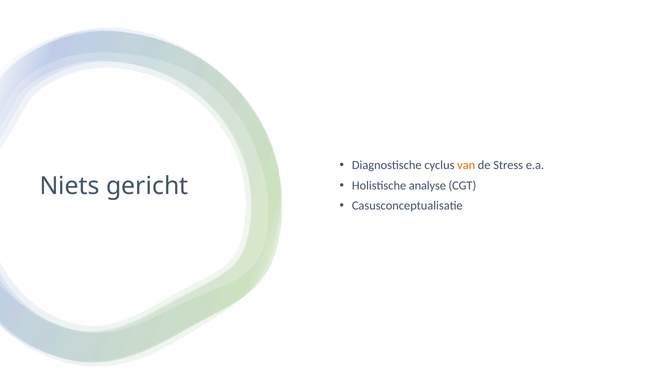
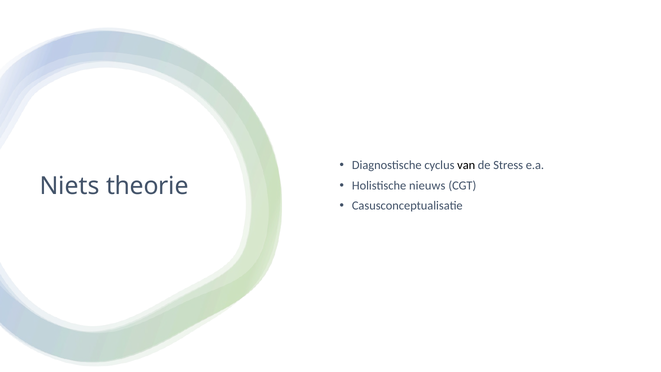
van colour: orange -> black
gericht: gericht -> theorie
analyse: analyse -> nieuws
